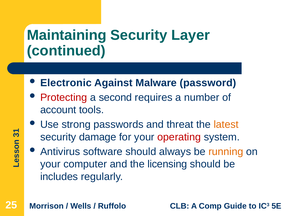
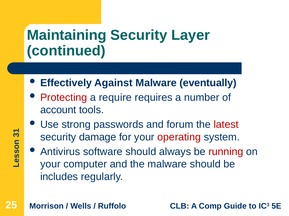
Electronic: Electronic -> Effectively
password: password -> eventually
second: second -> require
threat: threat -> forum
latest colour: orange -> red
running colour: orange -> red
the licensing: licensing -> malware
